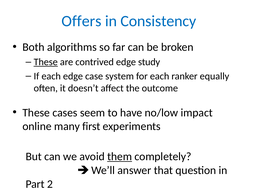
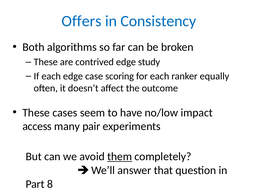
These at (46, 62) underline: present -> none
system: system -> scoring
online: online -> access
first: first -> pair
2: 2 -> 8
